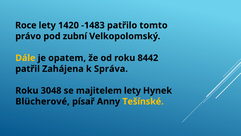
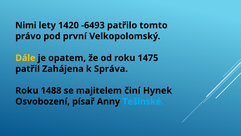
Roce: Roce -> Nimi
-1483: -1483 -> -6493
zubní: zubní -> první
8442: 8442 -> 1475
3048: 3048 -> 1488
majitelem lety: lety -> činí
Blücherové: Blücherové -> Osvobození
Tešínské colour: yellow -> light blue
